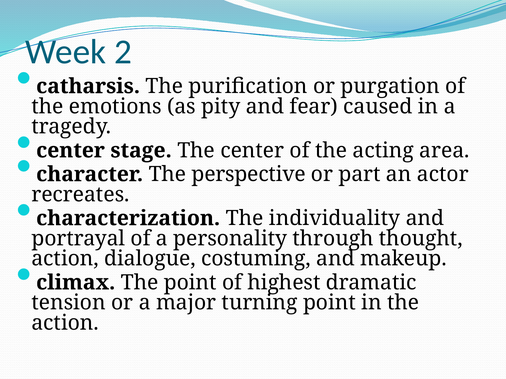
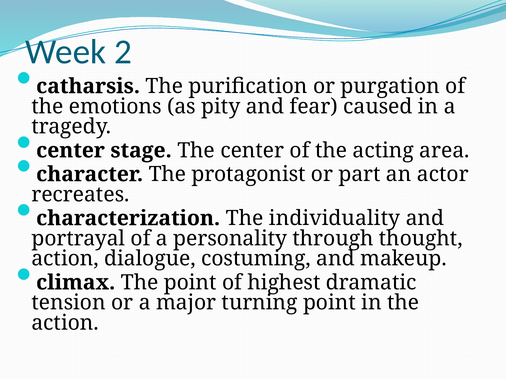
perspective: perspective -> protagonist
